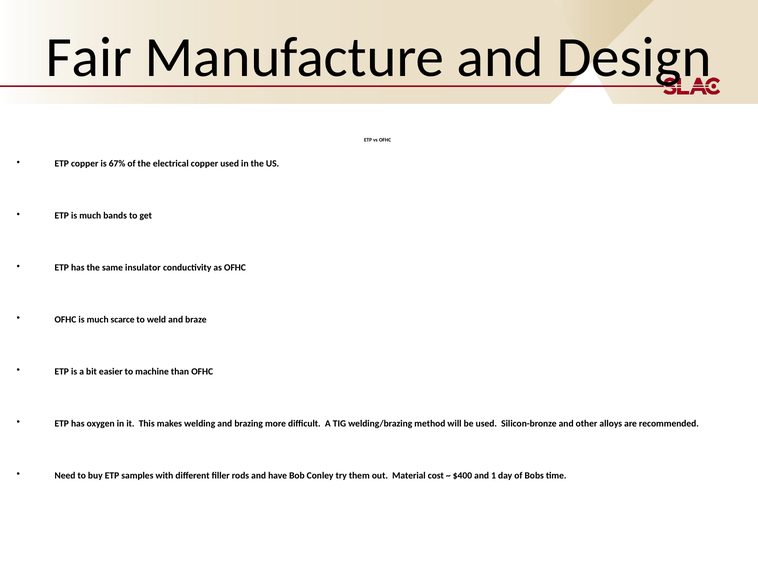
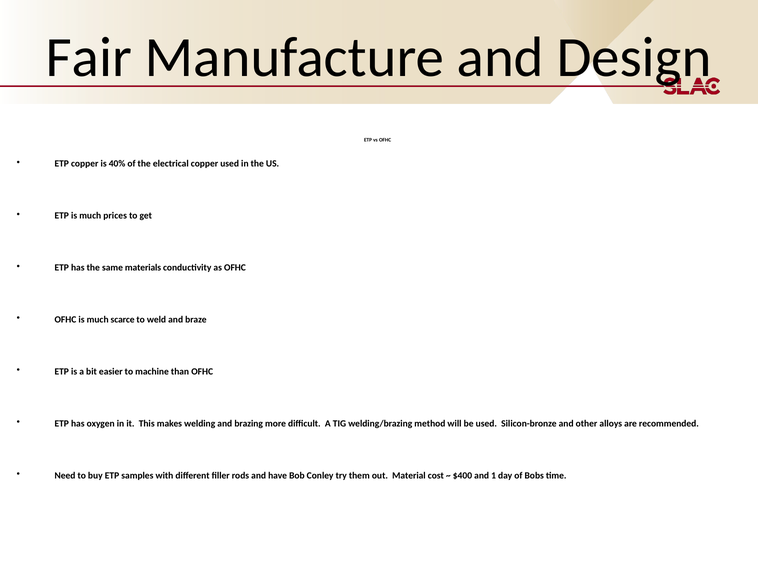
67%: 67% -> 40%
bands: bands -> prices
insulator: insulator -> materials
